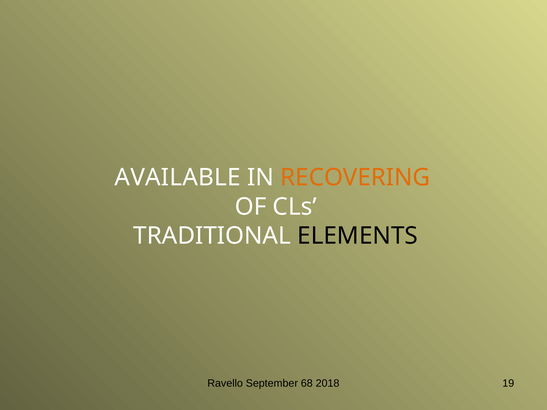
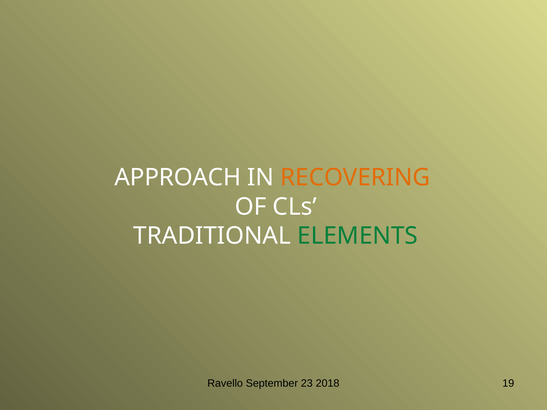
AVAILABLE: AVAILABLE -> APPROACH
ELEMENTS colour: black -> green
68: 68 -> 23
